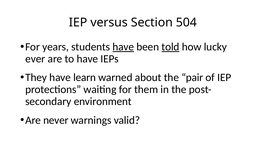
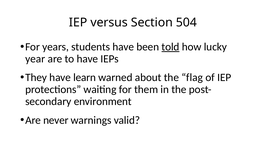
have at (123, 47) underline: present -> none
ever: ever -> year
pair: pair -> flag
